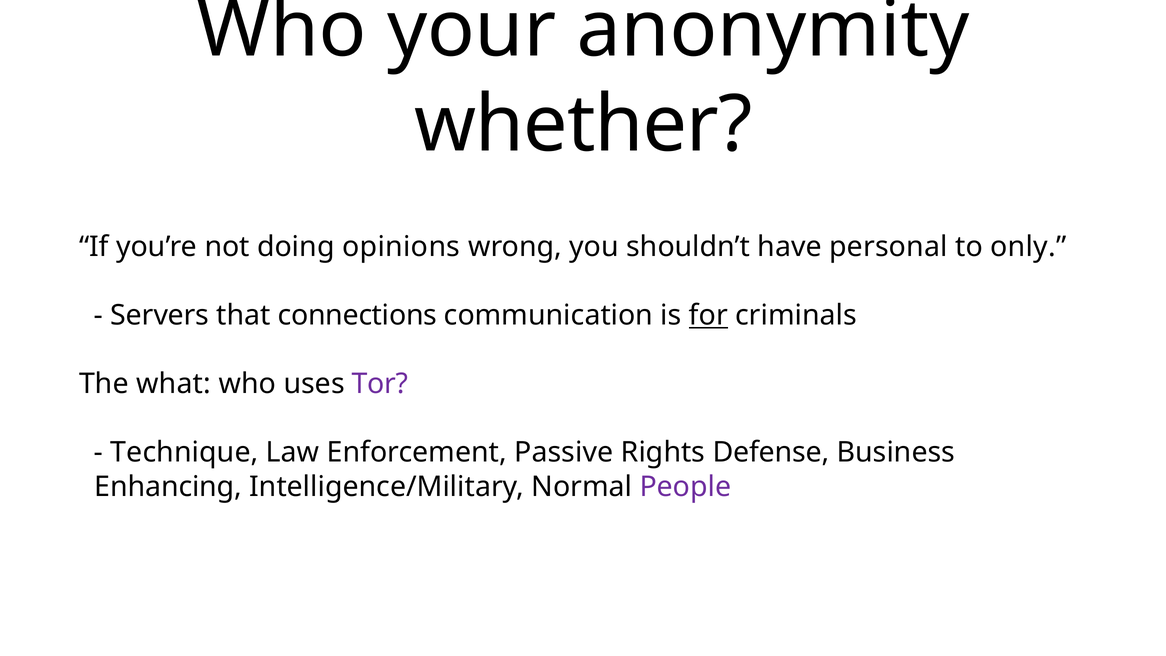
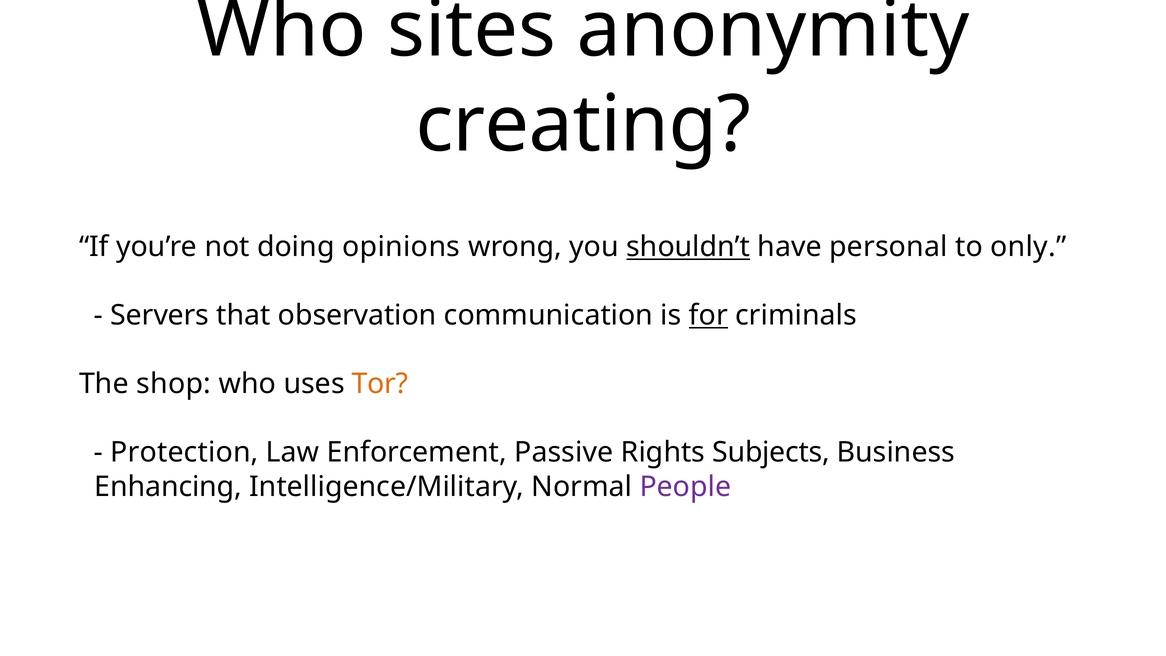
your: your -> sites
whether: whether -> creating
shouldn’t underline: none -> present
connections: connections -> observation
what: what -> shop
Tor colour: purple -> orange
Technique: Technique -> Protection
Defense: Defense -> Subjects
